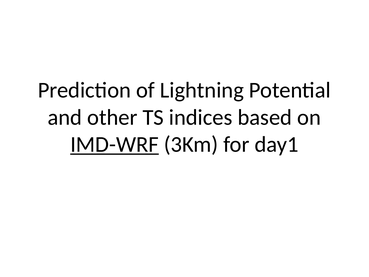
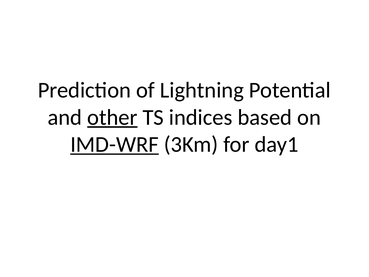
other underline: none -> present
